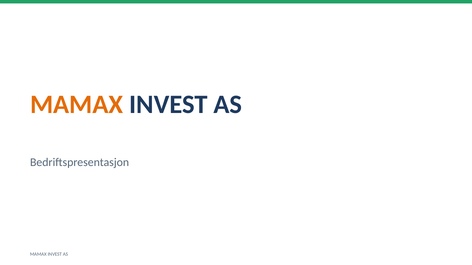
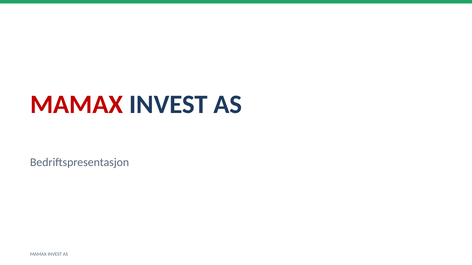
MAMAX at (77, 105) colour: orange -> red
